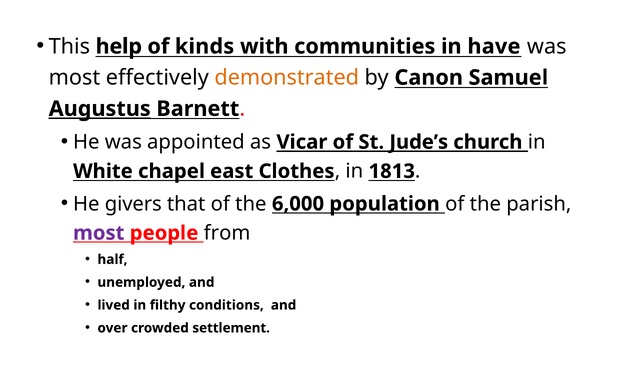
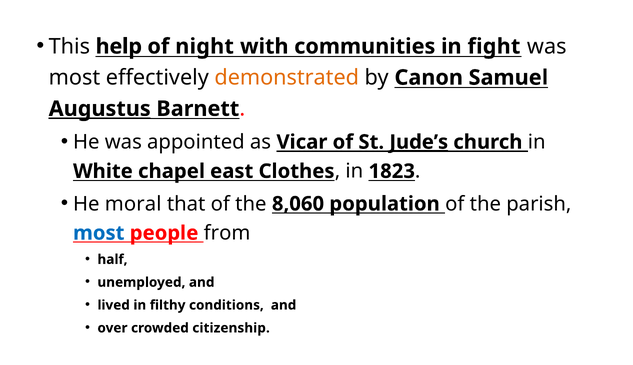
kinds: kinds -> night
have: have -> fight
Jude’s underline: none -> present
1813: 1813 -> 1823
givers: givers -> moral
6,000: 6,000 -> 8,060
most at (99, 233) colour: purple -> blue
settlement: settlement -> citizenship
